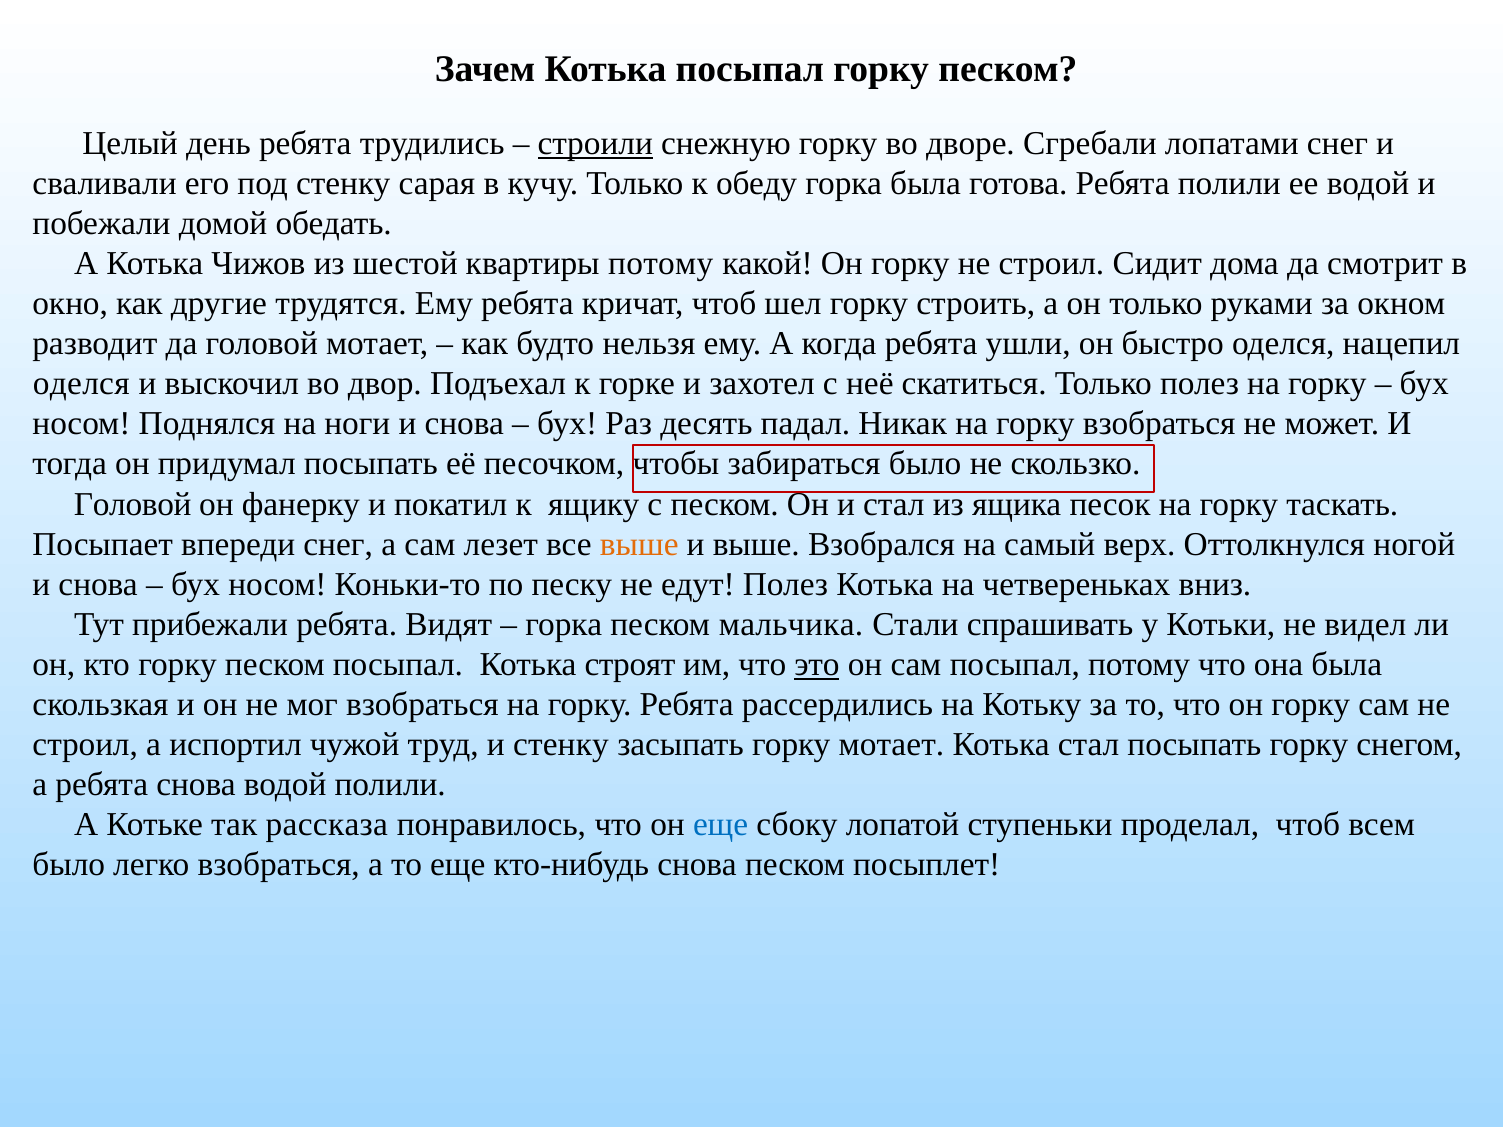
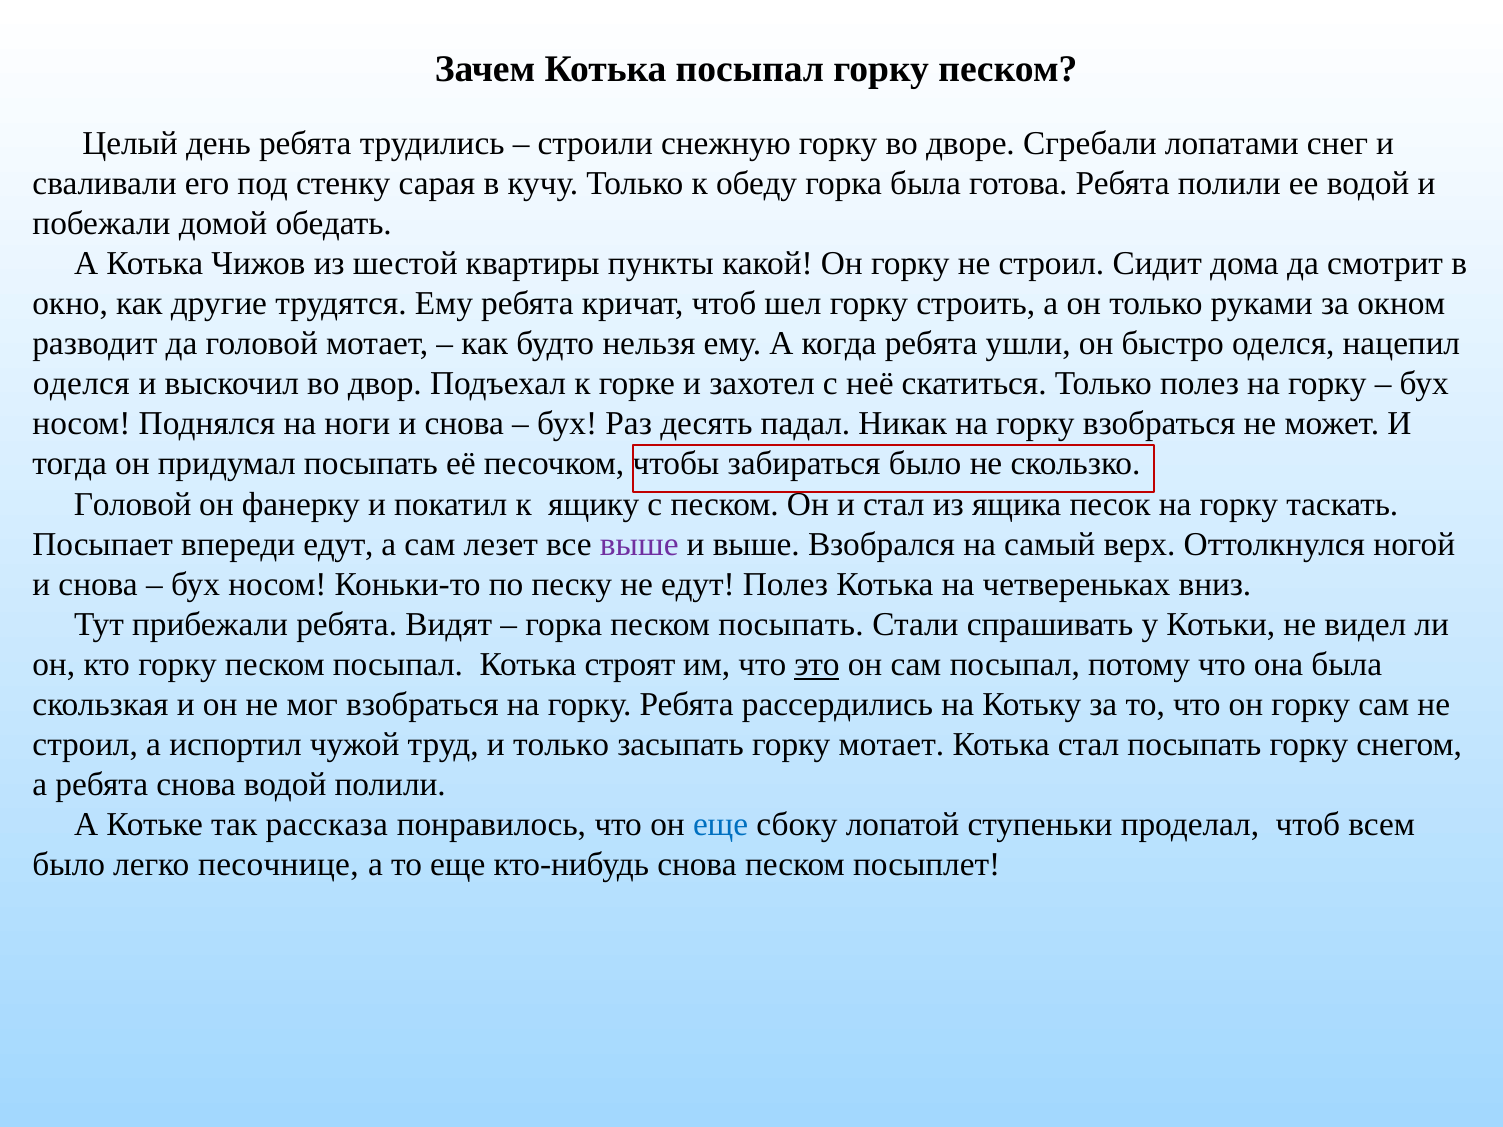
строили underline: present -> none
квартиры потому: потому -> пункты
впереди снег: снег -> едут
выше at (639, 544) colour: orange -> purple
песком мальчика: мальчика -> посыпать
и стенку: стенку -> только
легко взобраться: взобраться -> песочнице
